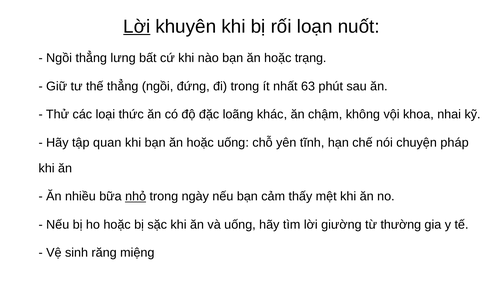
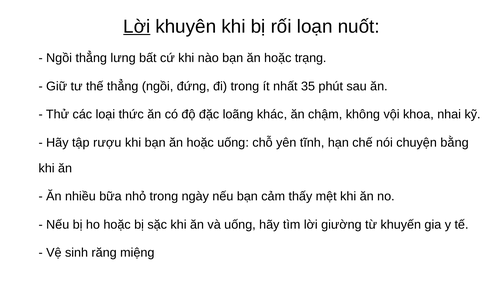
63: 63 -> 35
quan: quan -> rượu
pháp: pháp -> bằng
nhỏ underline: present -> none
thường: thường -> khuyến
